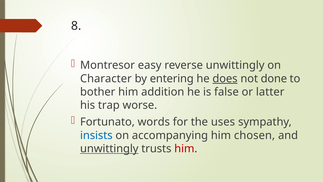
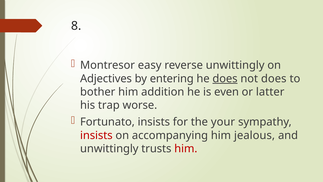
Character: Character -> Adjectives
not done: done -> does
false: false -> even
Fortunato words: words -> insists
uses: uses -> your
insists at (96, 135) colour: blue -> red
chosen: chosen -> jealous
unwittingly at (109, 148) underline: present -> none
